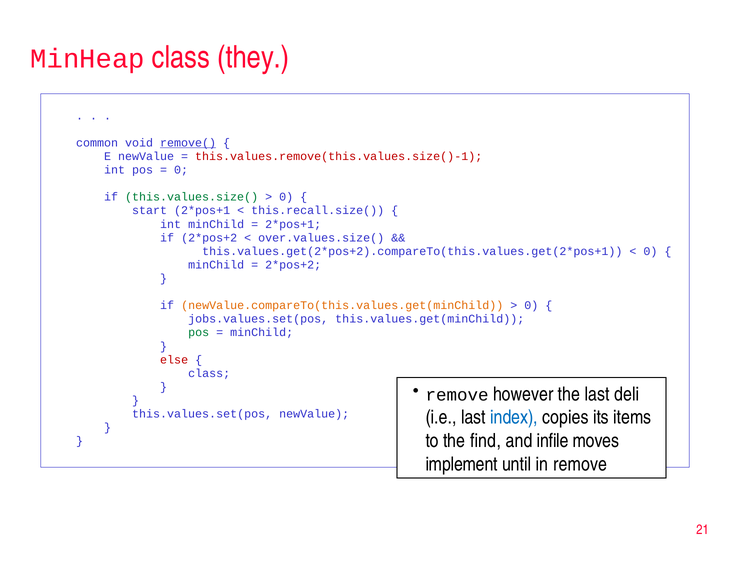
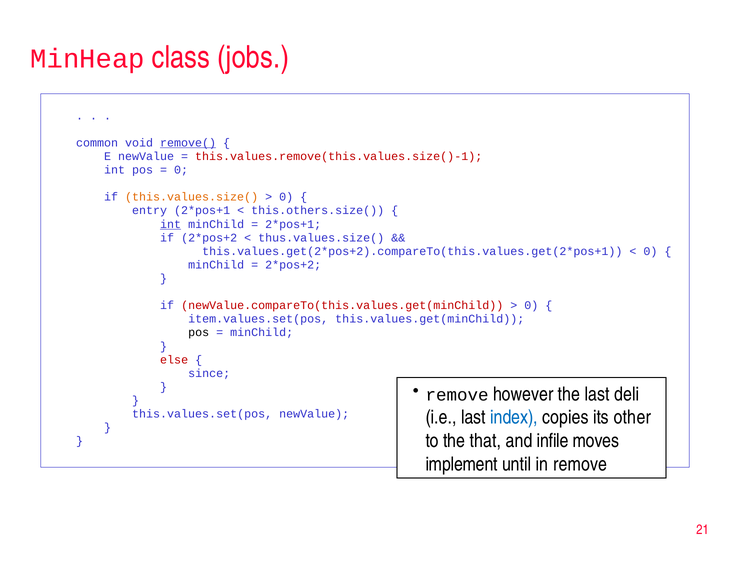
they: they -> jobs
this.values.size( colour: green -> orange
start: start -> entry
this.recall.size(: this.recall.size( -> this.others.size(
int at (171, 224) underline: none -> present
over.values.size(: over.values.size( -> thus.values.size(
newValue.compareTo(this.values.get(minChild colour: orange -> red
jobs.values.set(pos: jobs.values.set(pos -> item.values.set(pos
pos at (199, 332) colour: green -> black
class at (209, 373): class -> since
items: items -> other
find: find -> that
